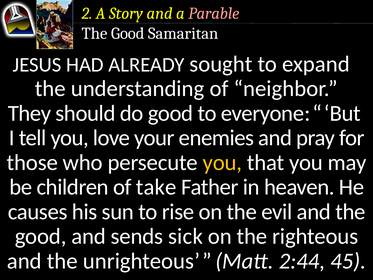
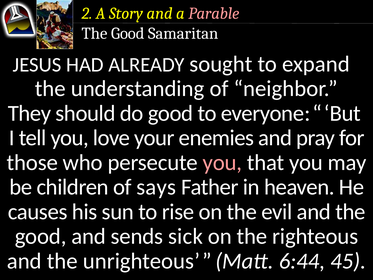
you at (222, 162) colour: yellow -> pink
take: take -> says
2:44: 2:44 -> 6:44
